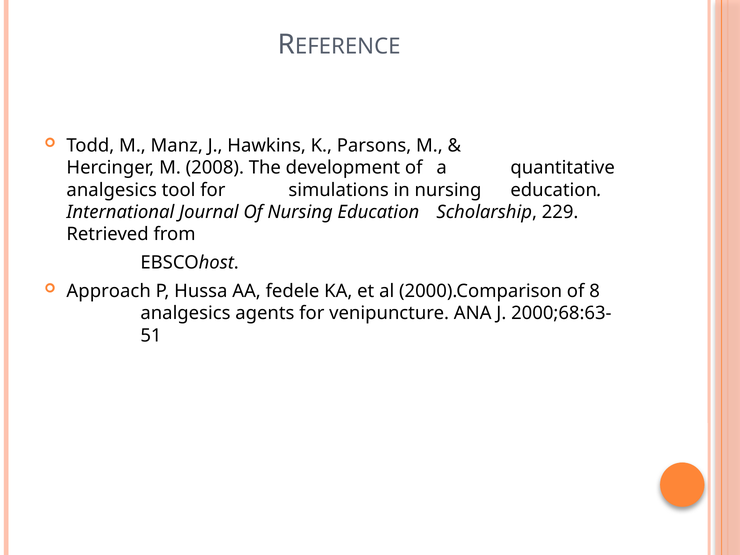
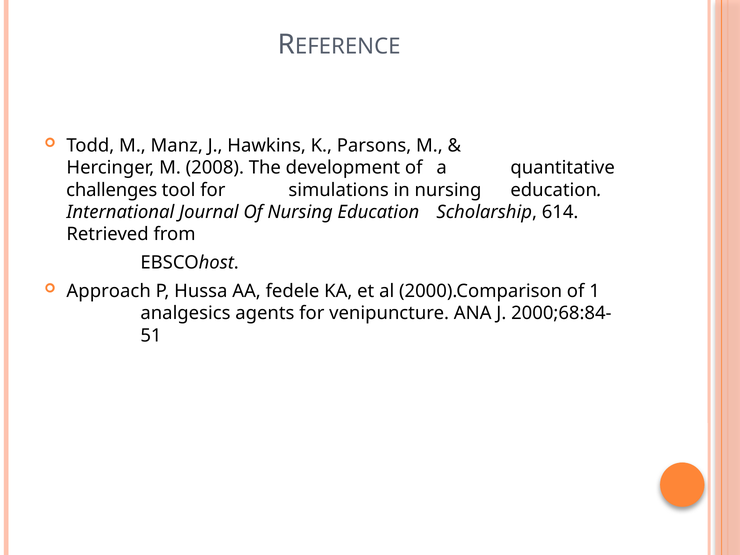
analgesics at (112, 190): analgesics -> challenges
229: 229 -> 614
8: 8 -> 1
2000;68:63-: 2000;68:63- -> 2000;68:84-
